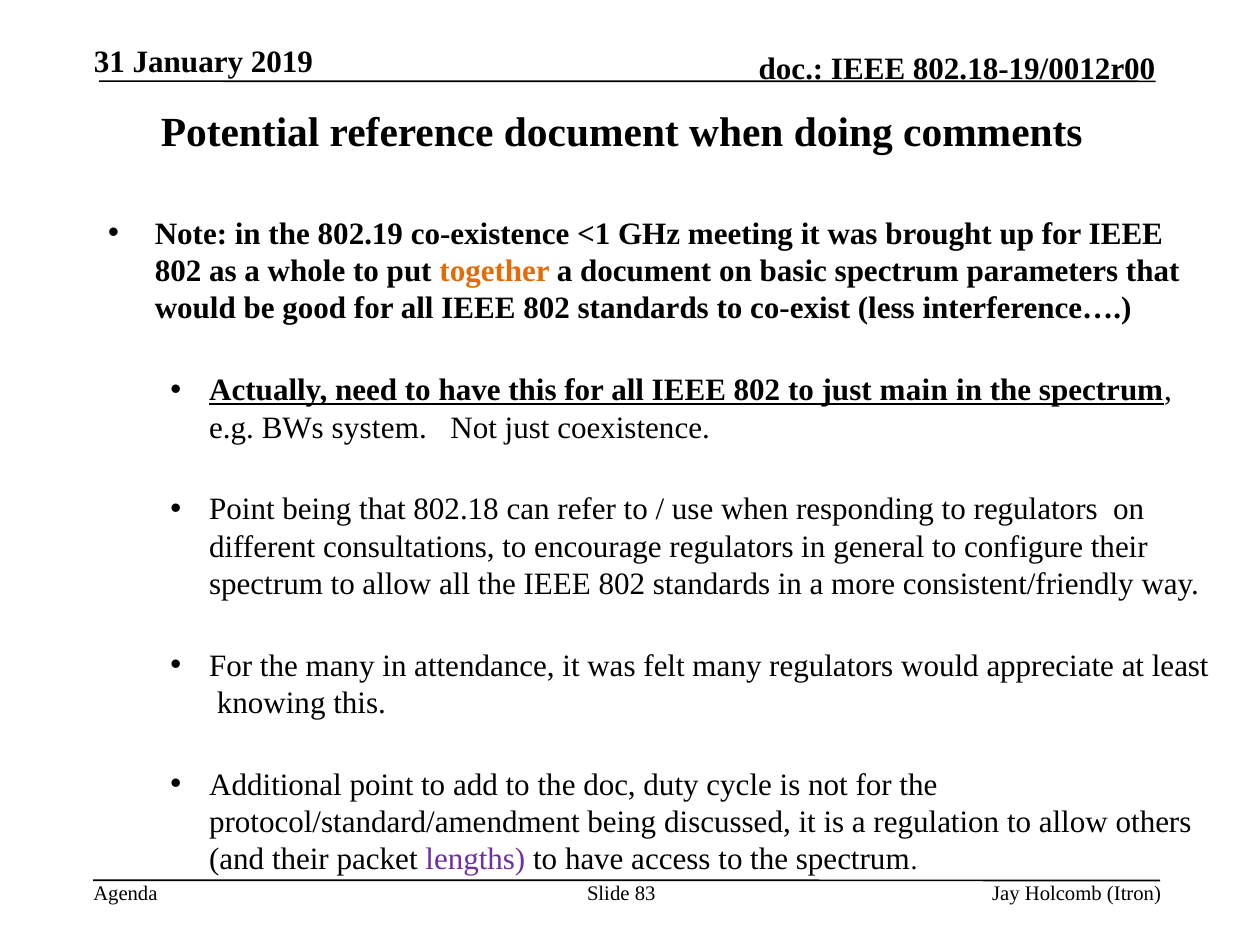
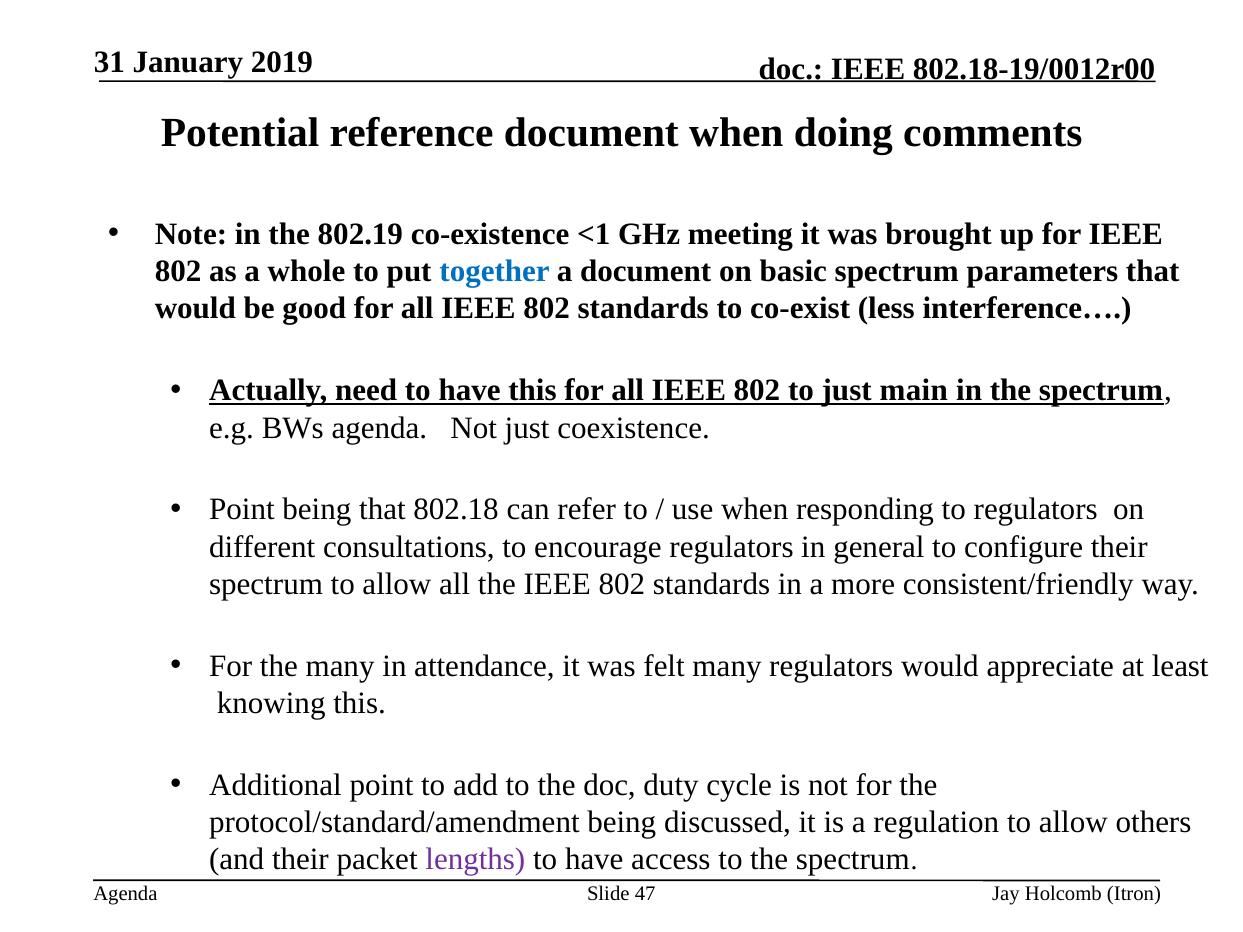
together colour: orange -> blue
BWs system: system -> agenda
83: 83 -> 47
